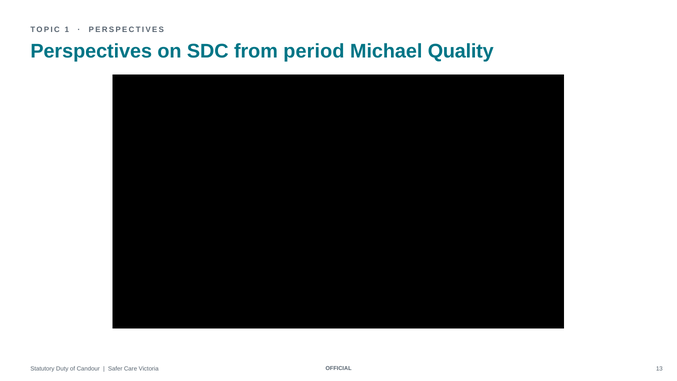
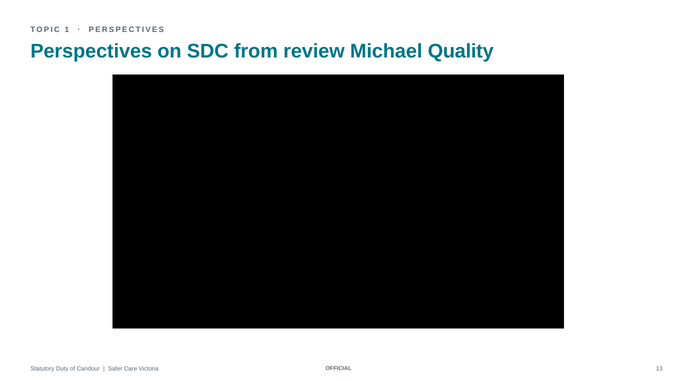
period: period -> review
